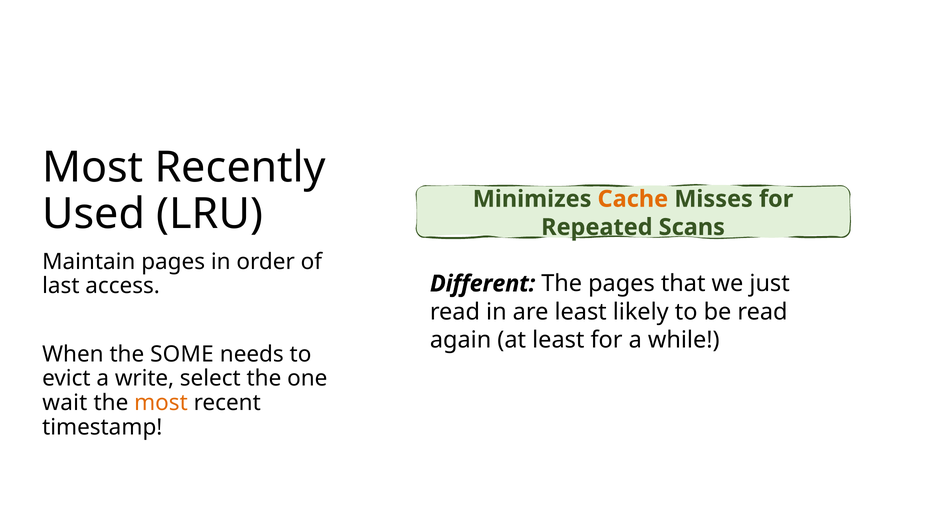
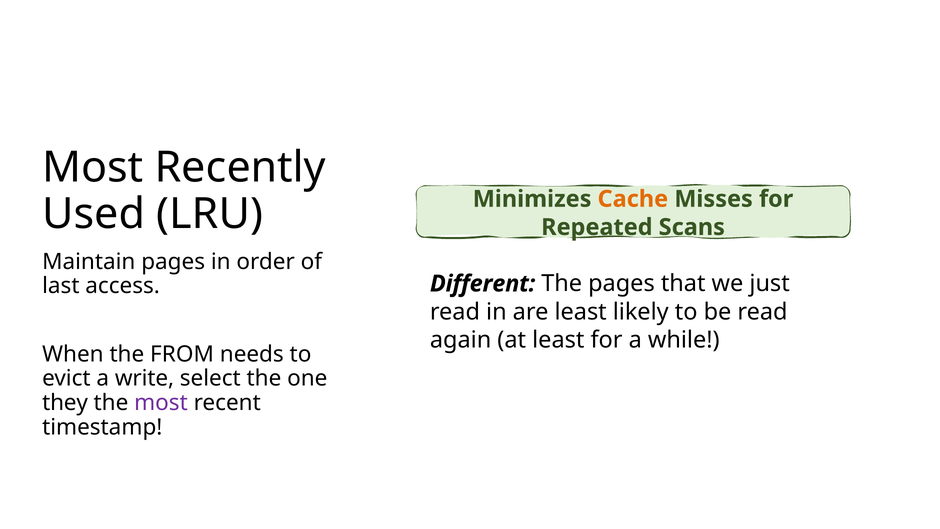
SOME: SOME -> FROM
wait: wait -> they
most at (161, 403) colour: orange -> purple
